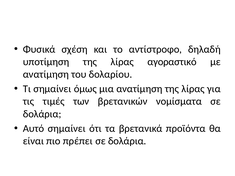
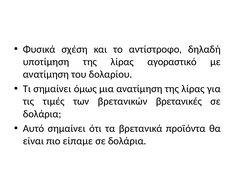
νομίσματα: νομίσματα -> βρετανικές
πρέπει: πρέπει -> είπαμε
